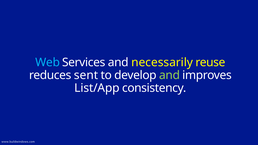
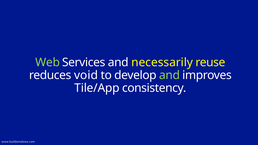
Web colour: light blue -> light green
sent: sent -> void
List/App: List/App -> Tile/App
